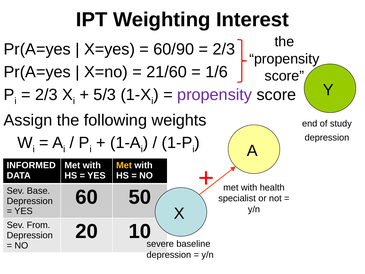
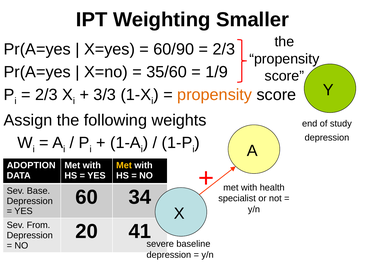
Interest: Interest -> Smaller
21/60: 21/60 -> 35/60
1/6: 1/6 -> 1/9
5/3: 5/3 -> 3/3
propensity at (215, 95) colour: purple -> orange
INFORMED: INFORMED -> ADOPTION
50: 50 -> 34
10: 10 -> 41
